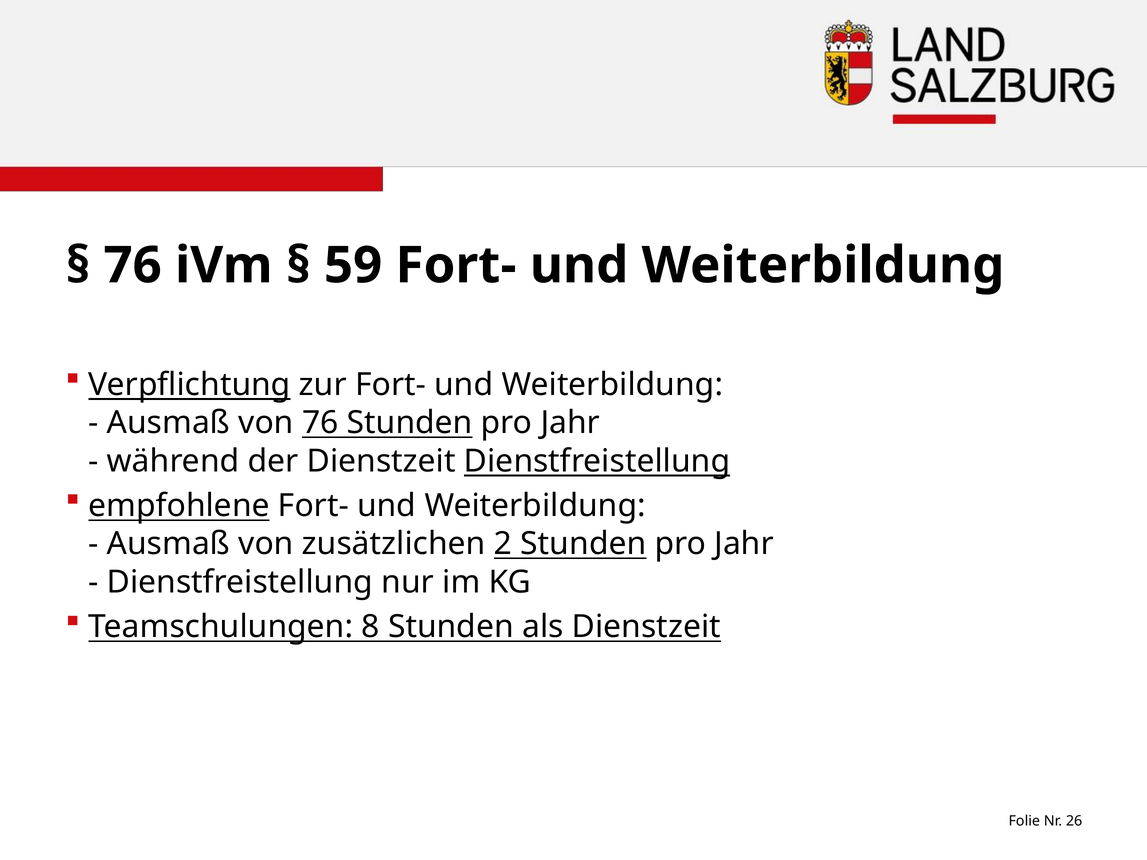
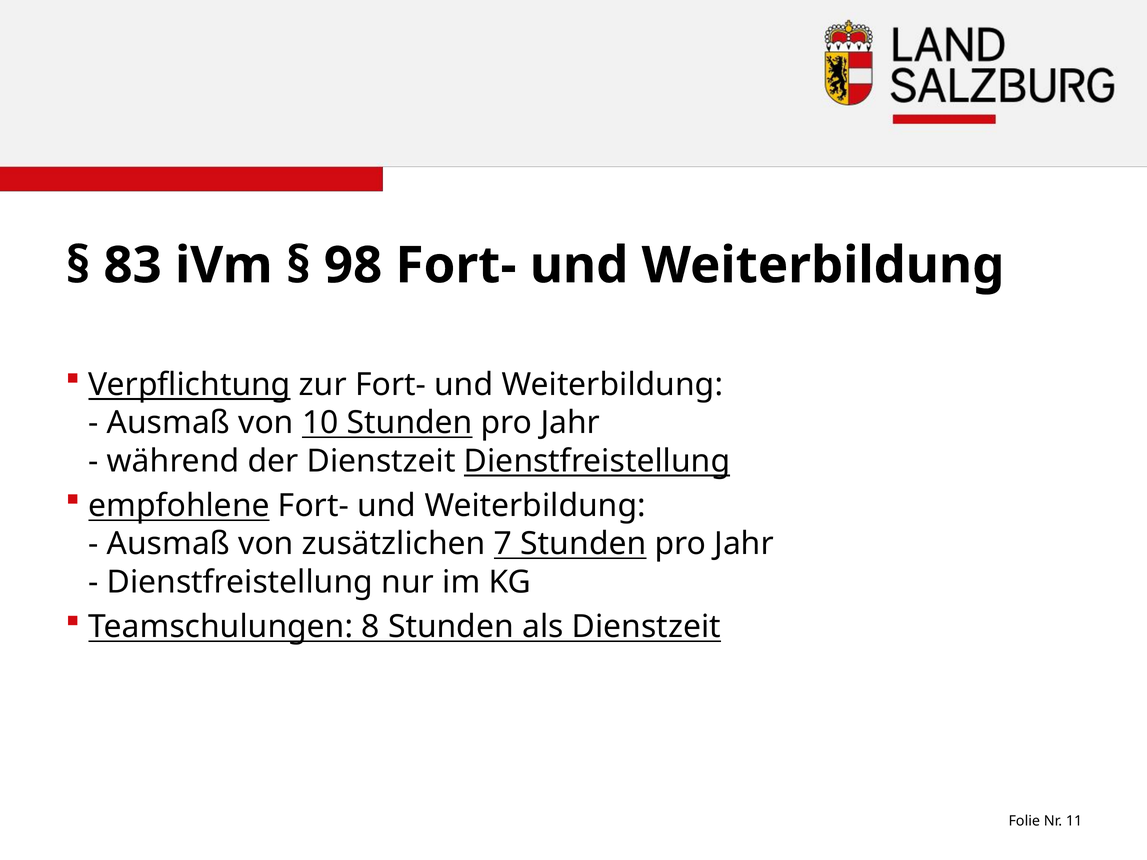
76 at (133, 266): 76 -> 83
59: 59 -> 98
von 76: 76 -> 10
2: 2 -> 7
26: 26 -> 11
